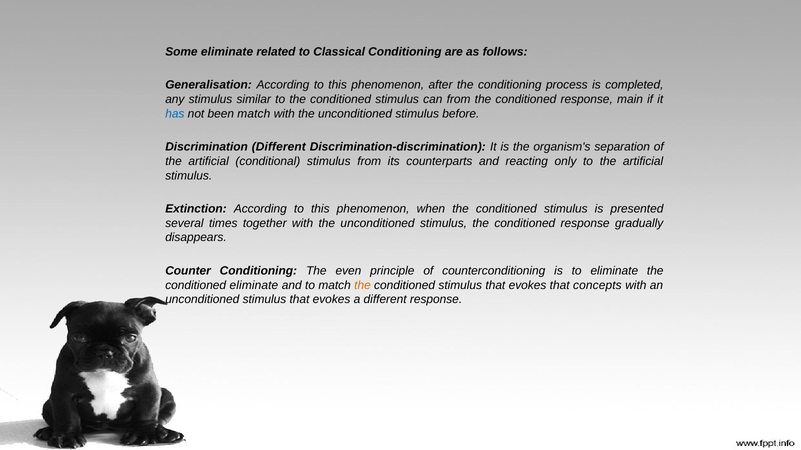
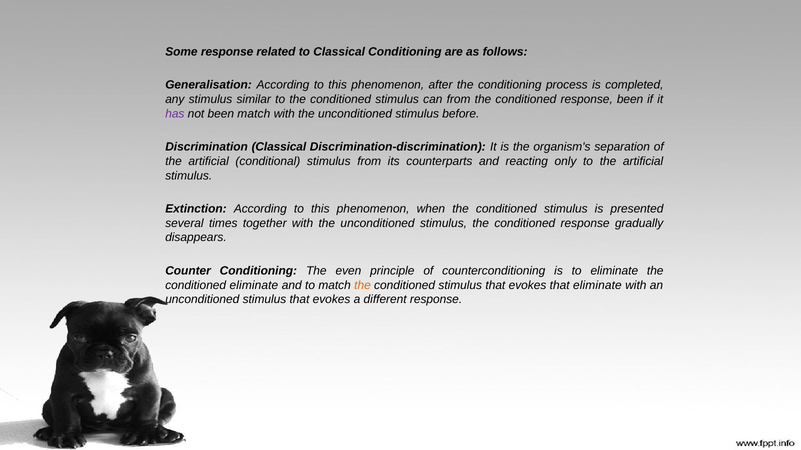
Some eliminate: eliminate -> response
response main: main -> been
has colour: blue -> purple
Discrimination Different: Different -> Classical
that concepts: concepts -> eliminate
